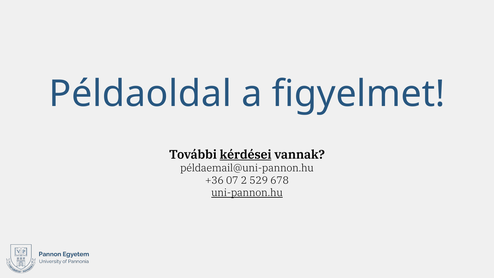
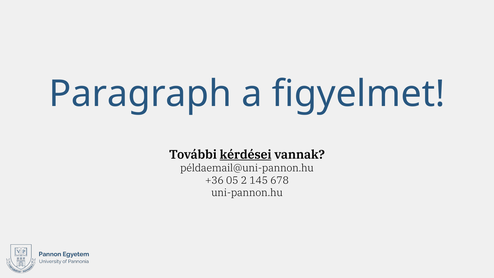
Példaoldal: Példaoldal -> Paragraph
07: 07 -> 05
529: 529 -> 145
uni-pannon.hu underline: present -> none
